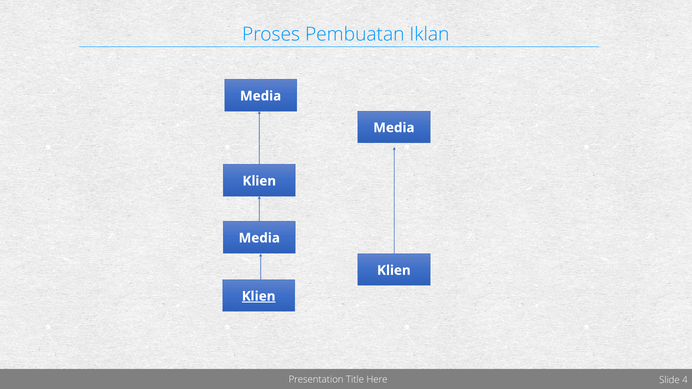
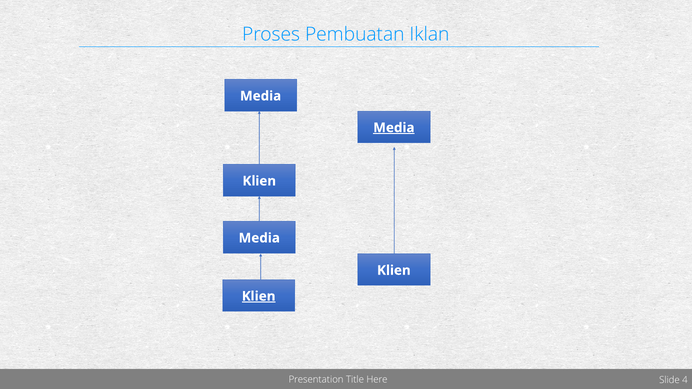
Media at (394, 128) underline: none -> present
